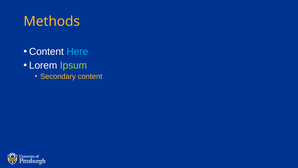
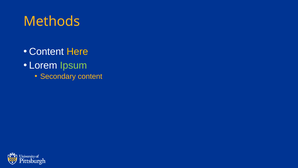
Here colour: light blue -> yellow
